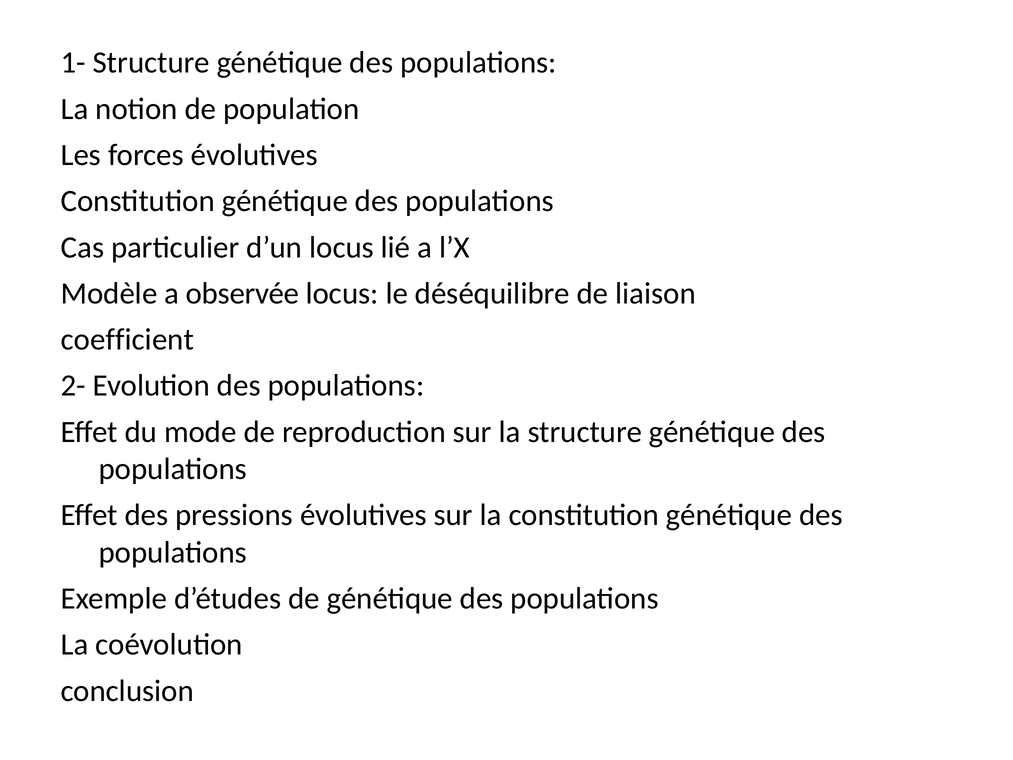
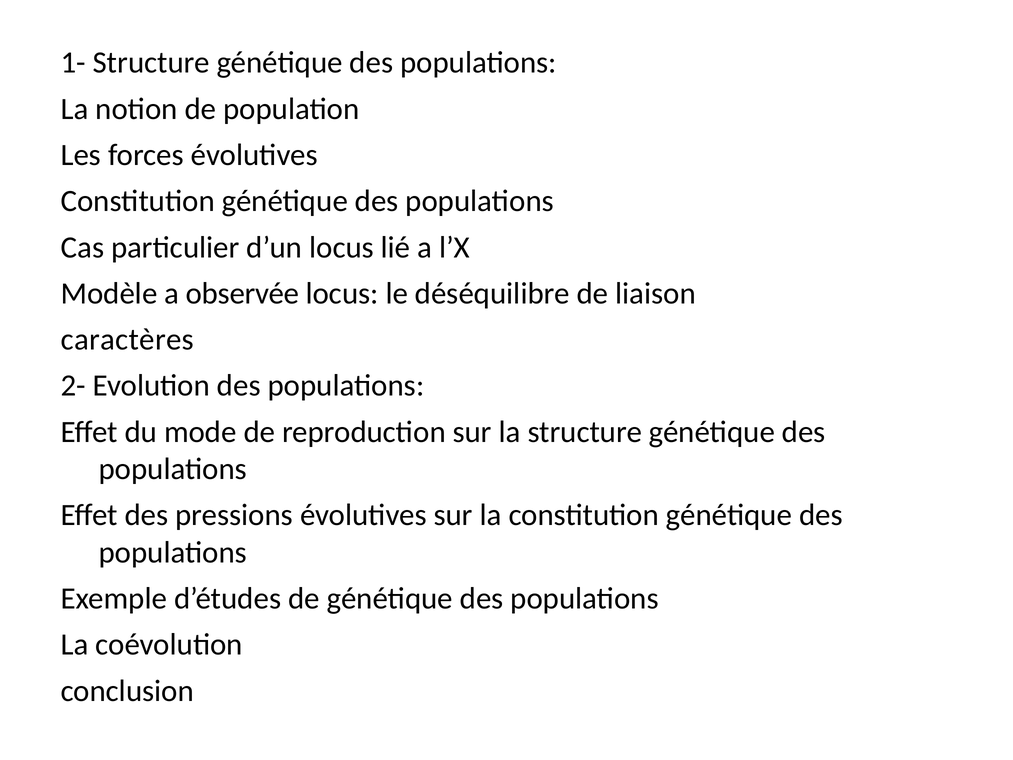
coefficient: coefficient -> caractères
